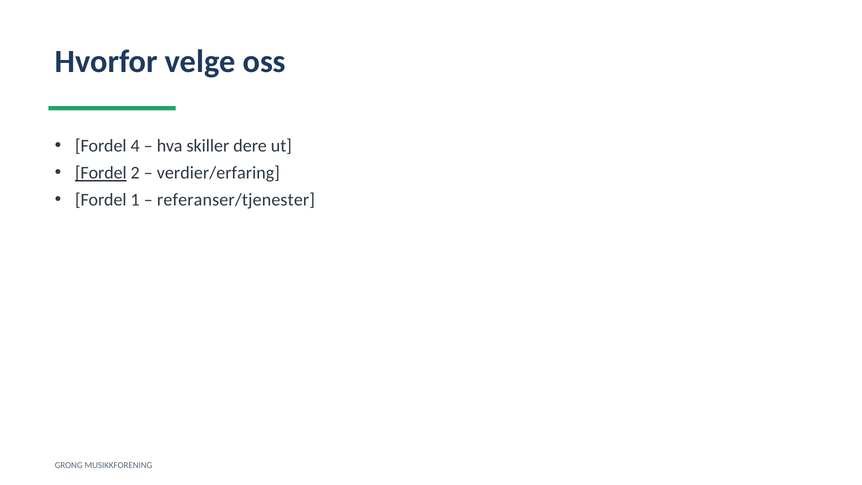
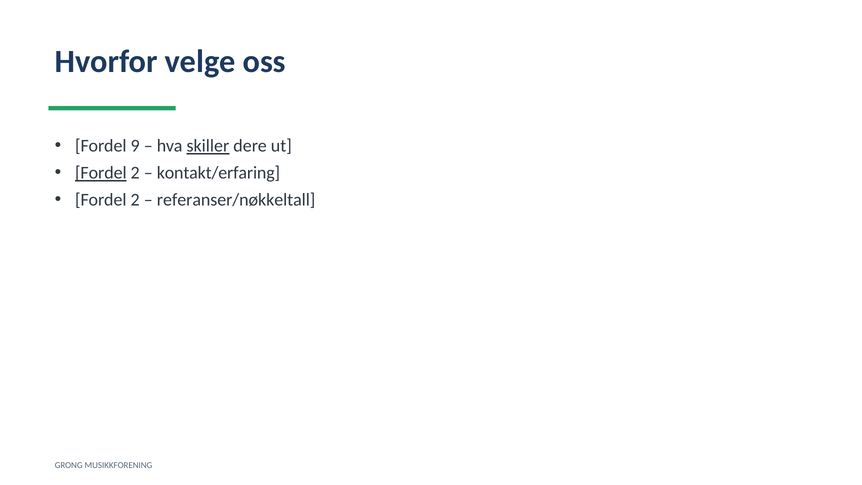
4: 4 -> 9
skiller underline: none -> present
verdier/erfaring: verdier/erfaring -> kontakt/erfaring
1 at (135, 200): 1 -> 2
referanser/tjenester: referanser/tjenester -> referanser/nøkkeltall
